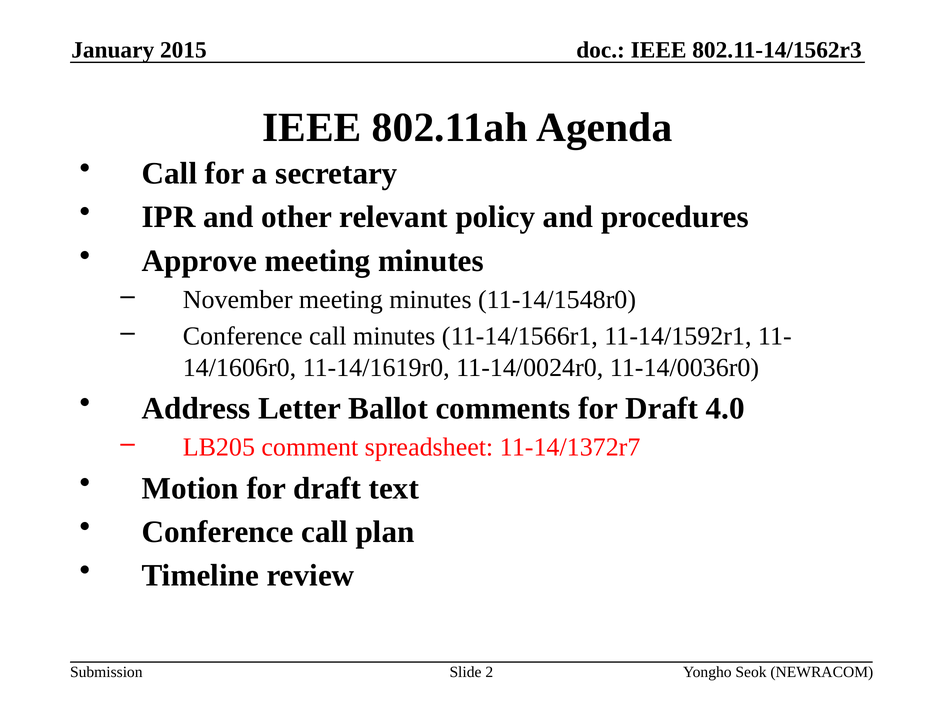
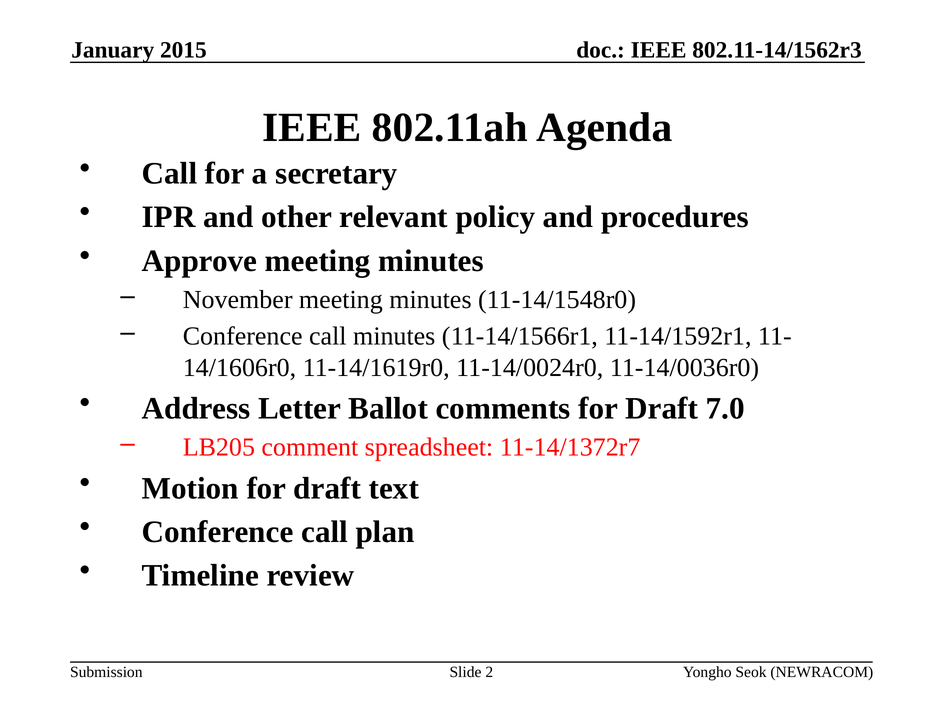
4.0: 4.0 -> 7.0
